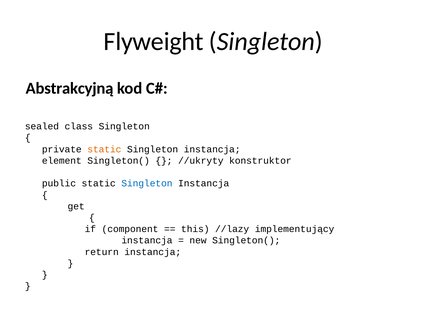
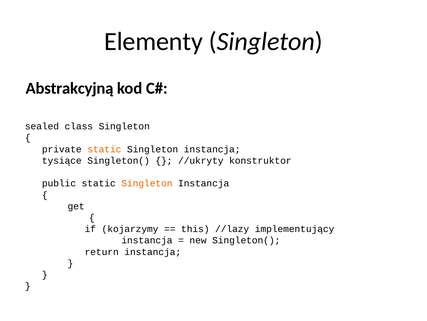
Flyweight: Flyweight -> Elementy
element: element -> tysiące
Singleton at (147, 183) colour: blue -> orange
component: component -> kojarzymy
